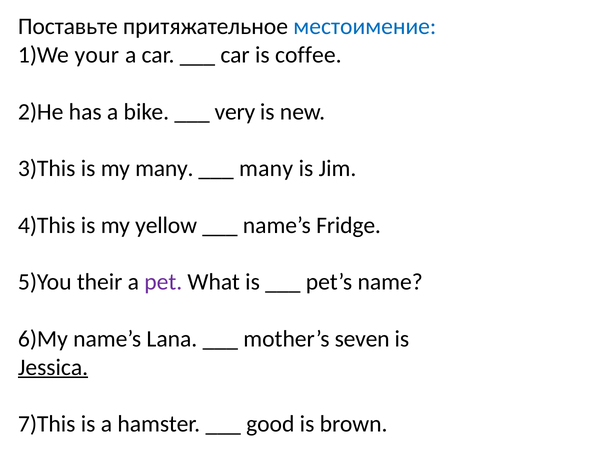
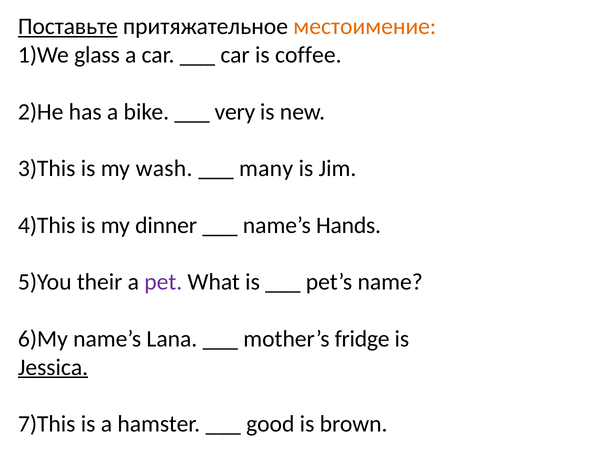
Поставьте underline: none -> present
местоимение colour: blue -> orange
your: your -> glass
my many: many -> wash
yellow: yellow -> dinner
Fridge: Fridge -> Hands
seven: seven -> fridge
